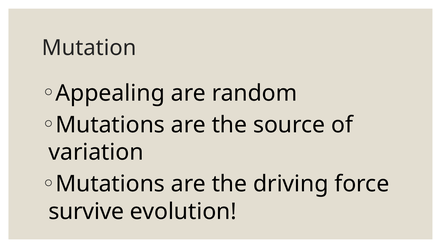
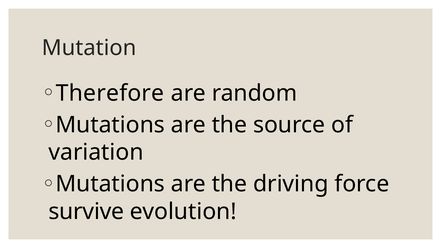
Appealing: Appealing -> Therefore
